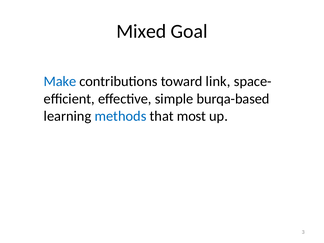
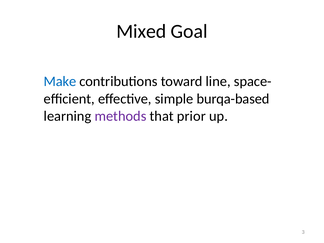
link: link -> line
methods colour: blue -> purple
most: most -> prior
